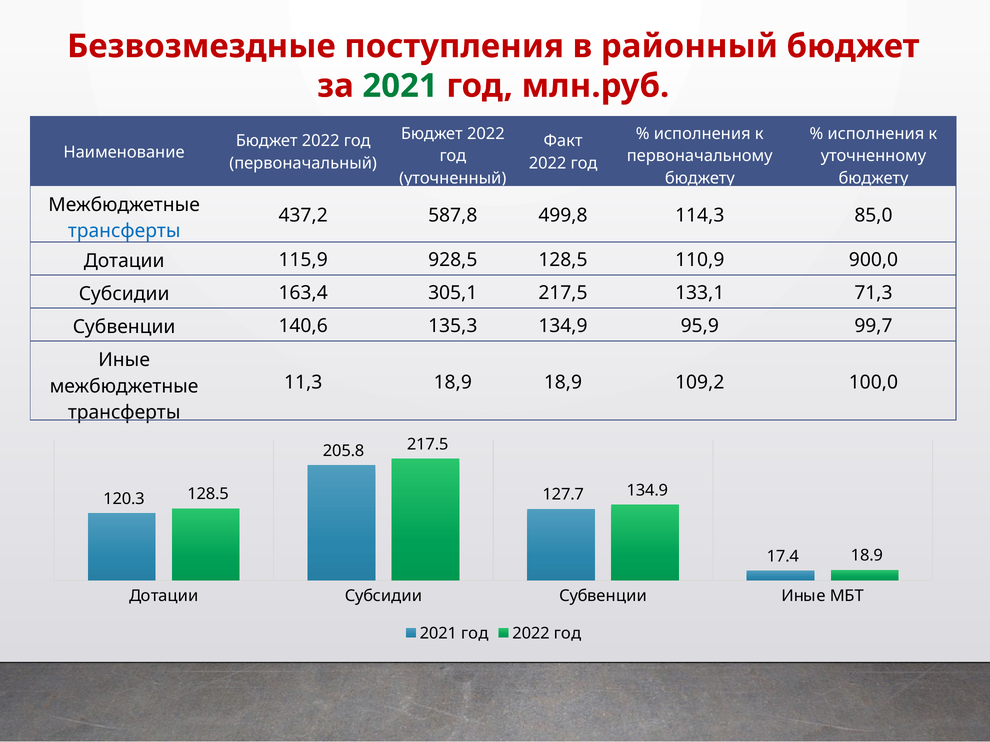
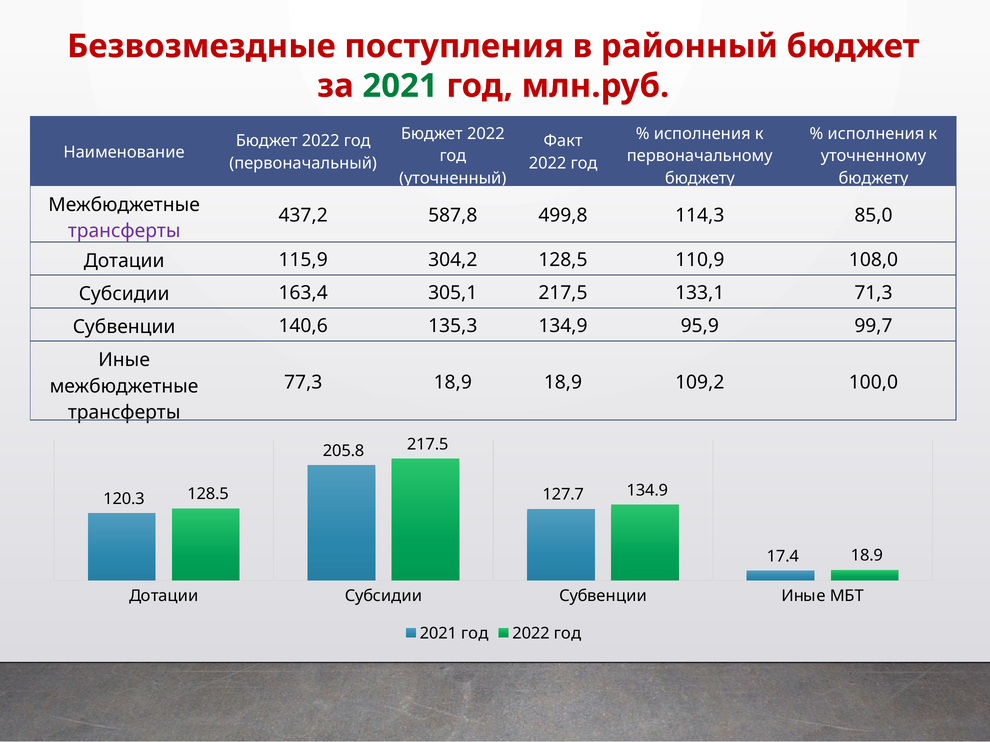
трансферты at (124, 231) colour: blue -> purple
928,5: 928,5 -> 304,2
900,0: 900,0 -> 108,0
11,3: 11,3 -> 77,3
